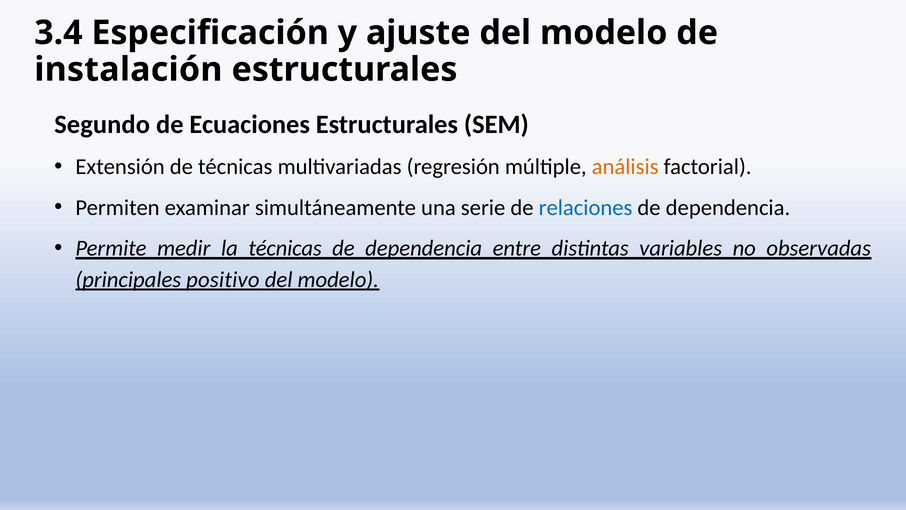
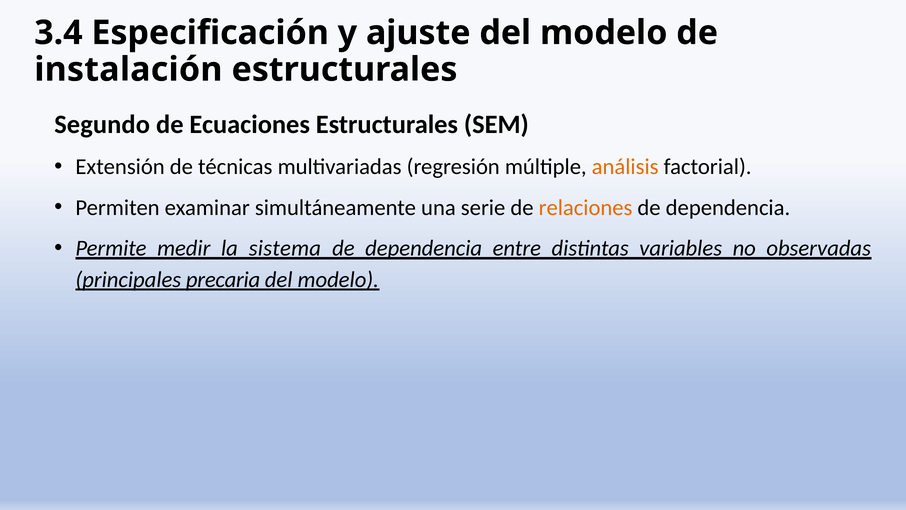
relaciones colour: blue -> orange
la técnicas: técnicas -> sistema
positivo: positivo -> precaria
